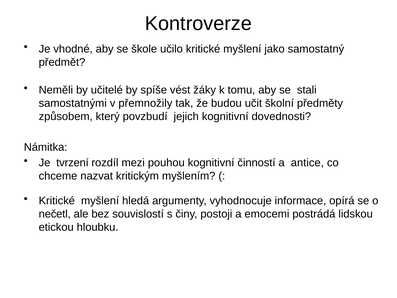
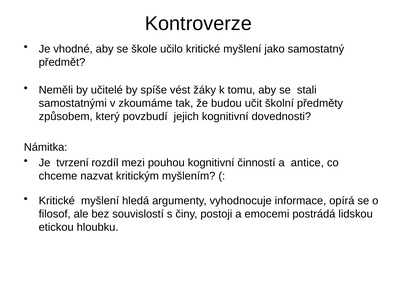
přemnožily: přemnožily -> zkoumáme
nečetl: nečetl -> filosof
